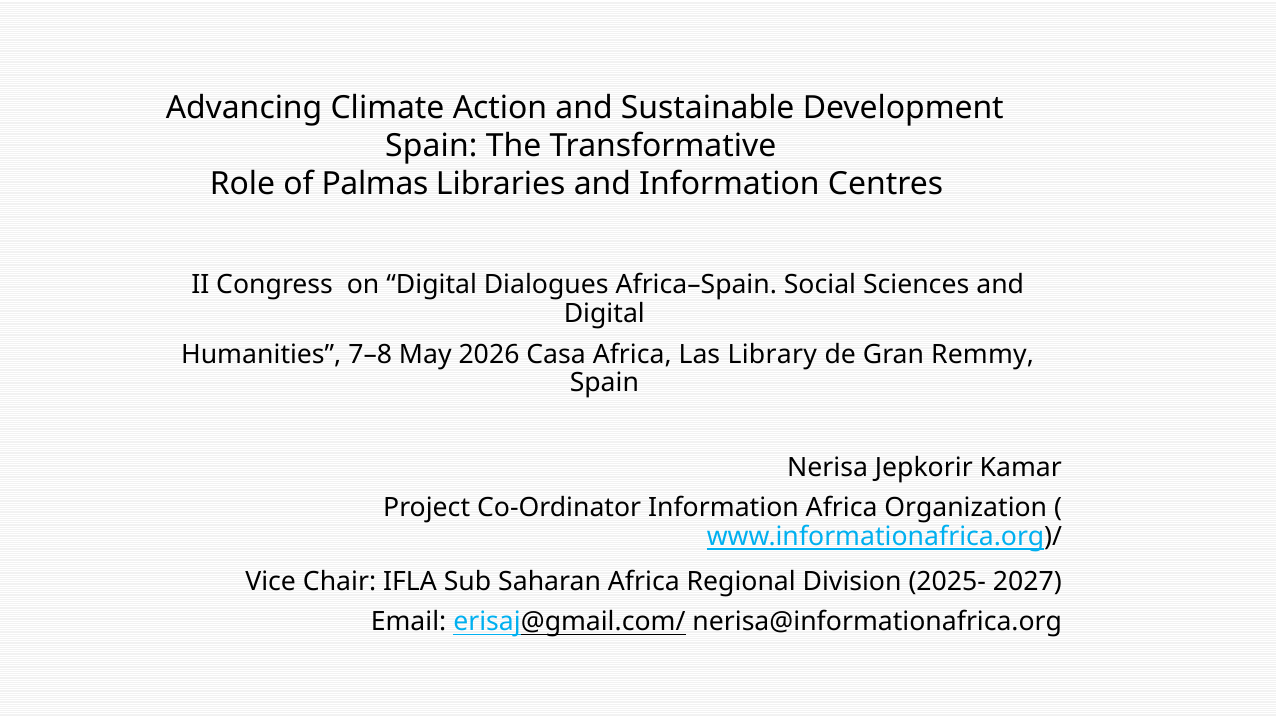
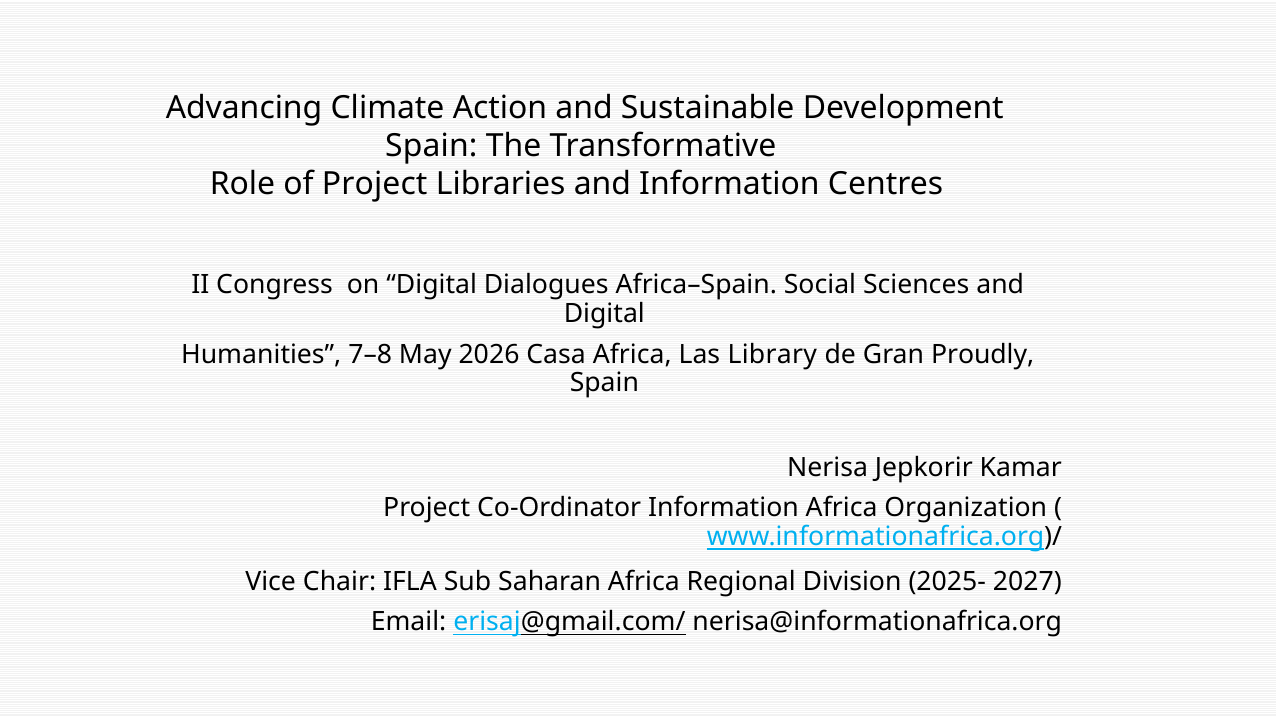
of Palmas: Palmas -> Project
Remmy: Remmy -> Proudly
